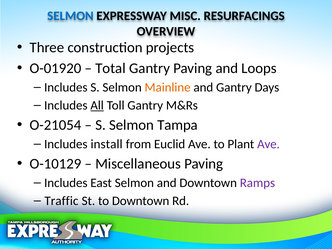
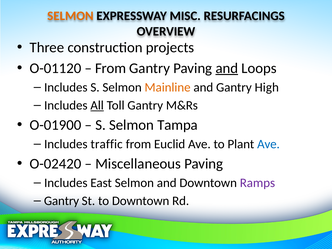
SELMON at (70, 16) colour: blue -> orange
O-01920: O-01920 -> O-01120
Total at (110, 68): Total -> From
and at (227, 68) underline: none -> present
Days: Days -> High
O-21054: O-21054 -> O-01900
install: install -> traffic
Ave at (268, 144) colour: purple -> blue
O-10129: O-10129 -> O-02420
Traffic at (61, 201): Traffic -> Gantry
